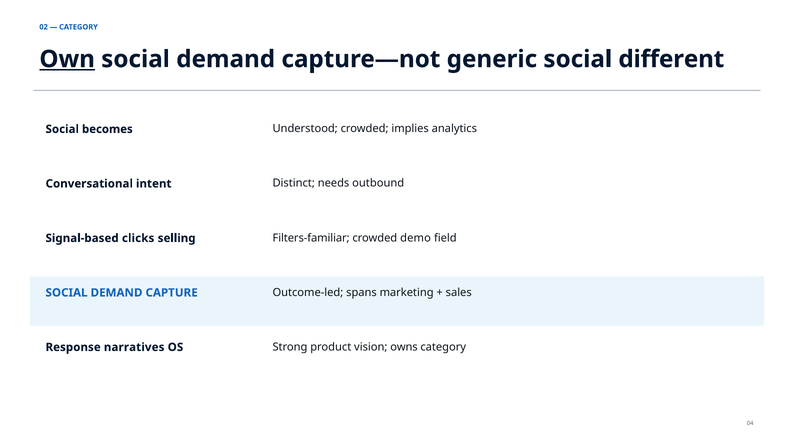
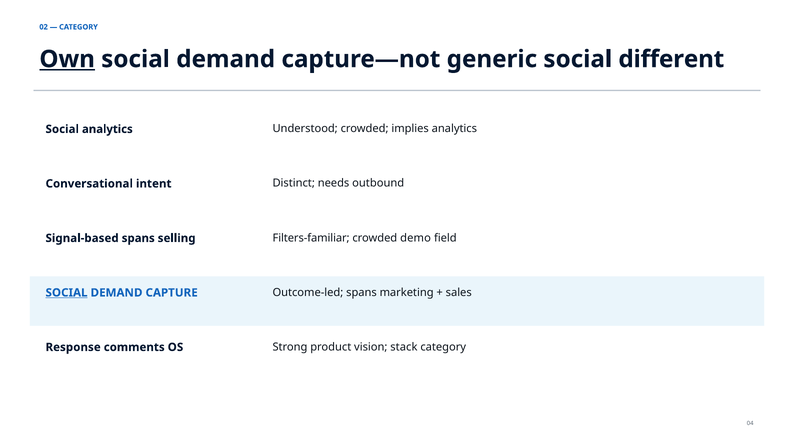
Social becomes: becomes -> analytics
Signal-based clicks: clicks -> spans
SOCIAL at (67, 293) underline: none -> present
narratives: narratives -> comments
owns: owns -> stack
